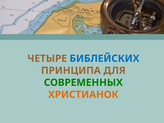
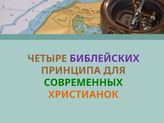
БИБЛЕЙСКИХ colour: blue -> purple
